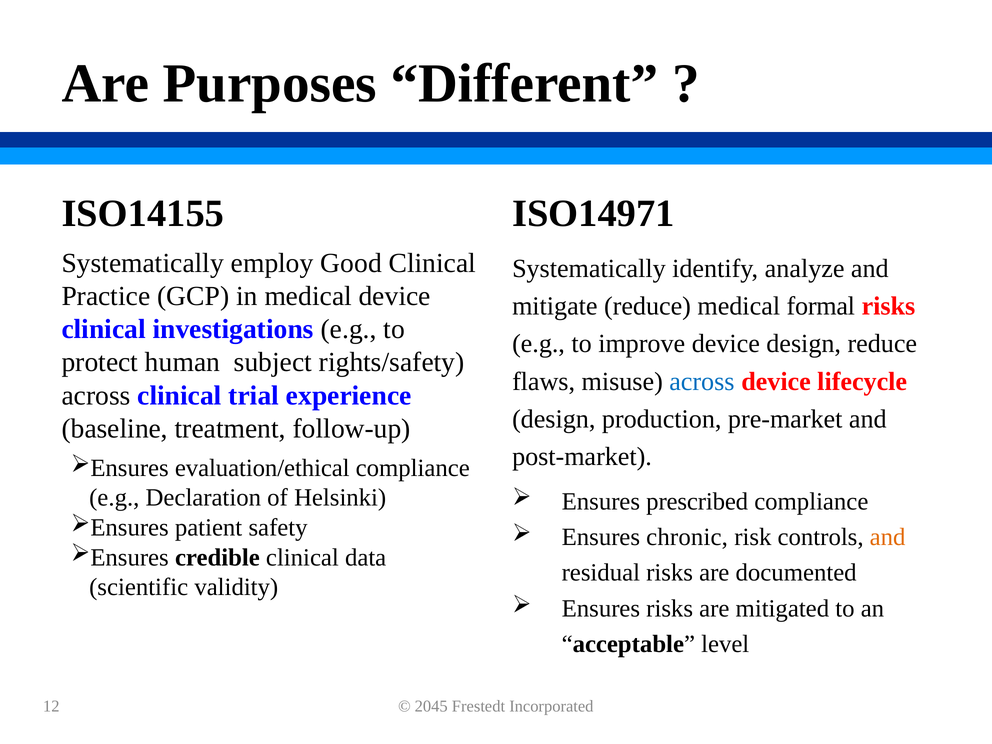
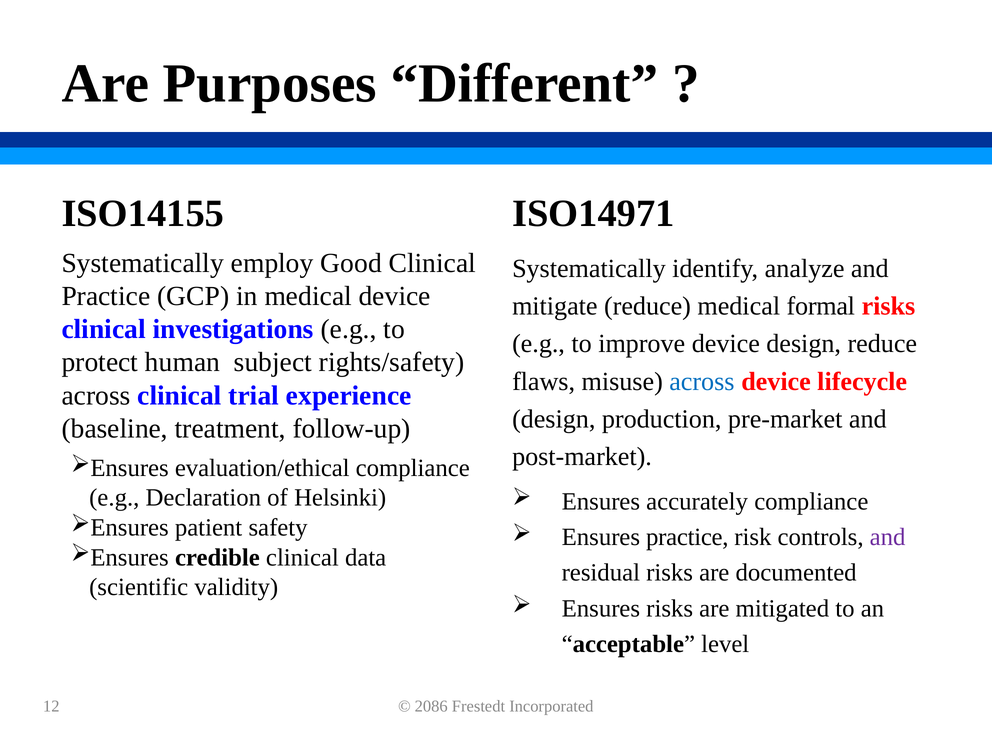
prescribed: prescribed -> accurately
Ensures chronic: chronic -> practice
and at (888, 537) colour: orange -> purple
2045: 2045 -> 2086
